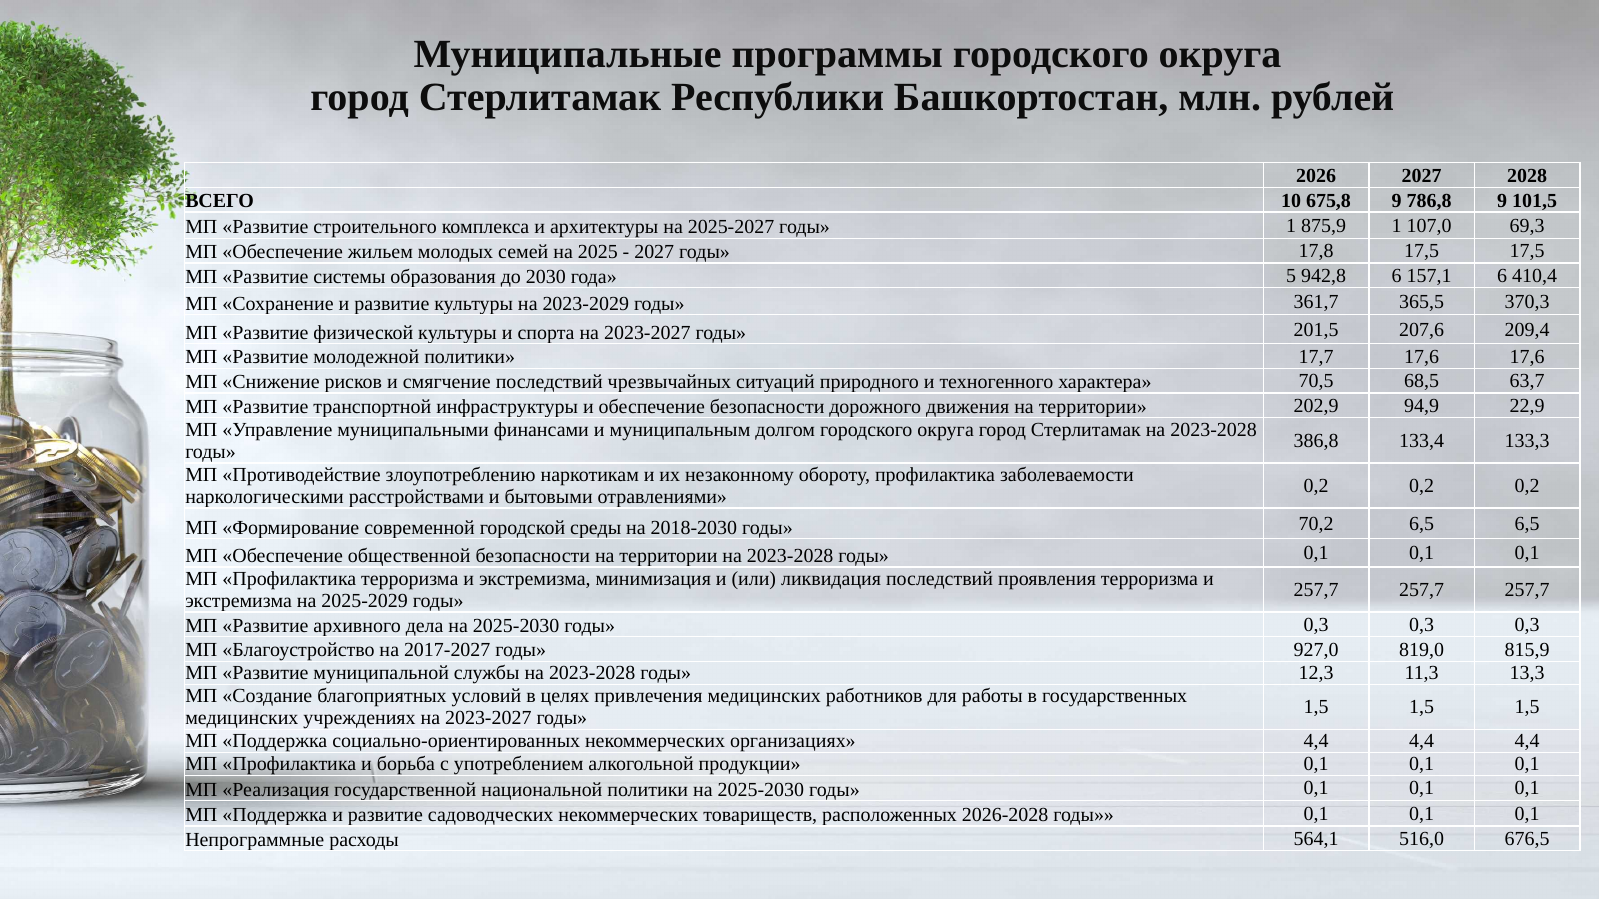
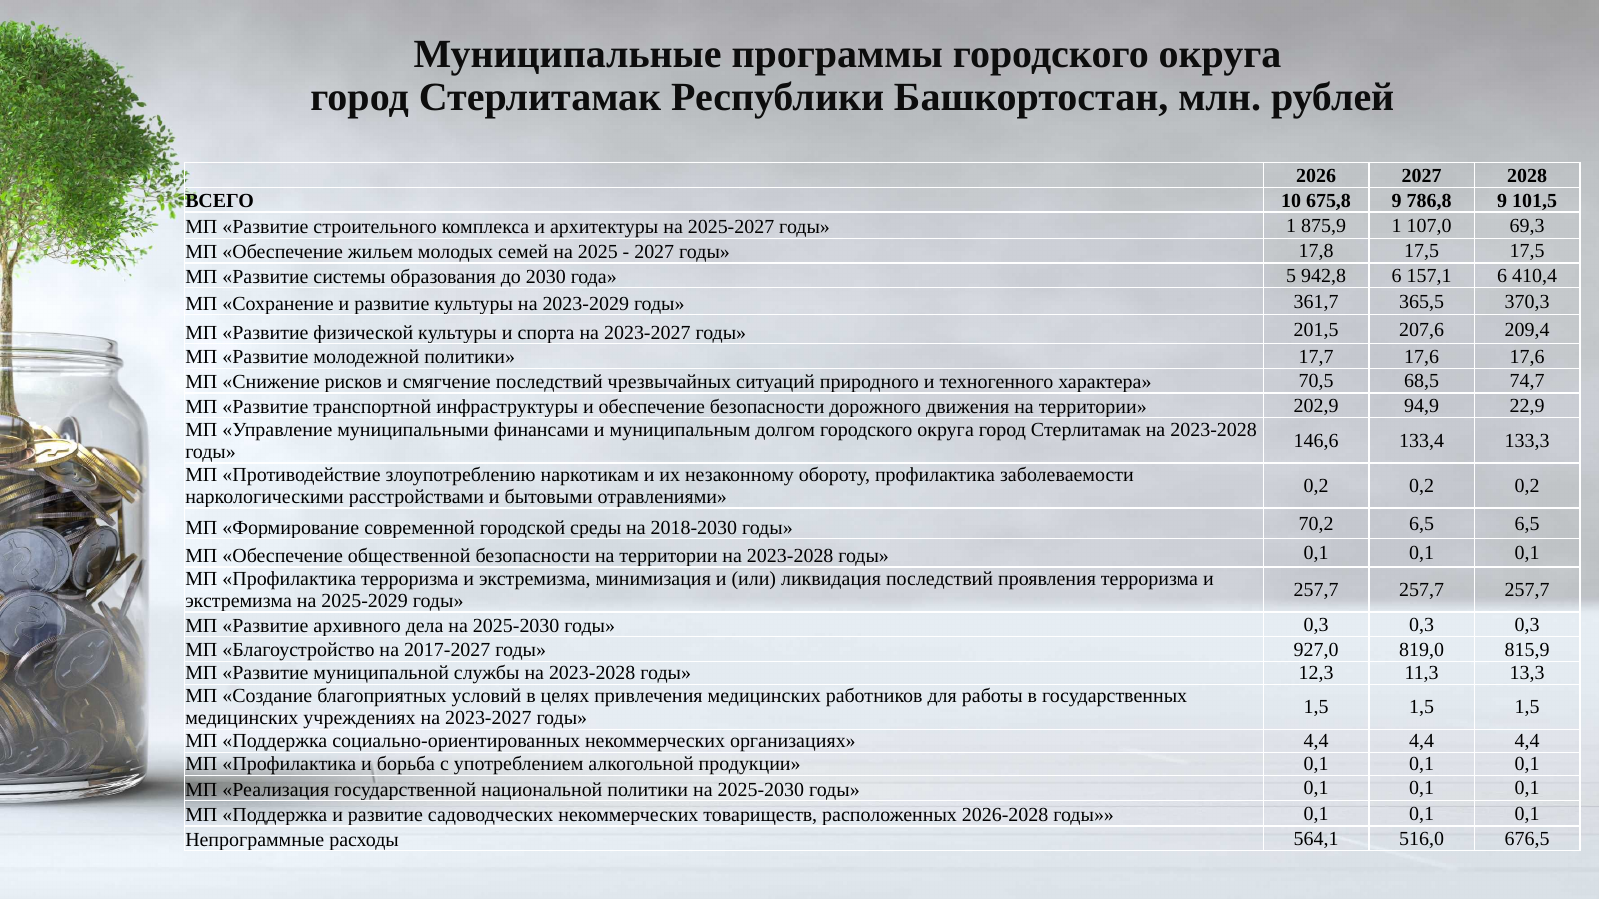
63,7: 63,7 -> 74,7
386,8: 386,8 -> 146,6
